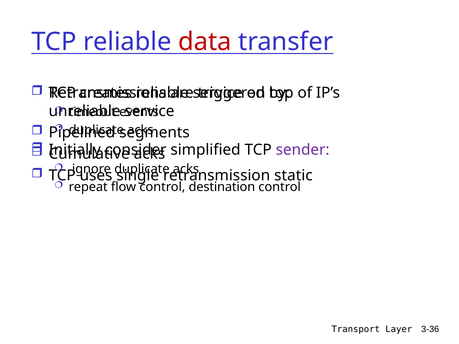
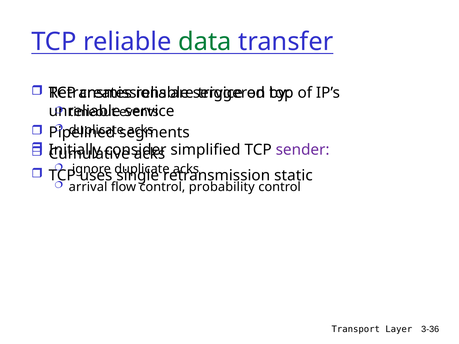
data colour: red -> green
repeat: repeat -> arrival
destination: destination -> probability
